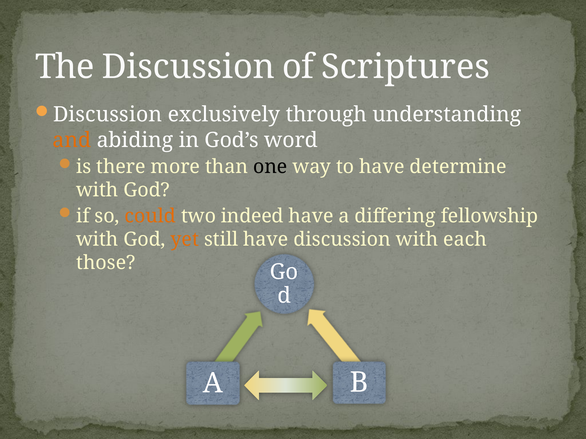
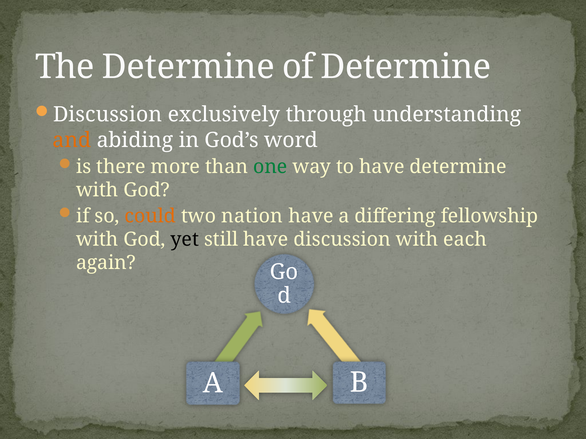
The Discussion: Discussion -> Determine
of Scriptures: Scriptures -> Determine
one colour: black -> green
indeed: indeed -> nation
yet colour: orange -> black
those: those -> again
